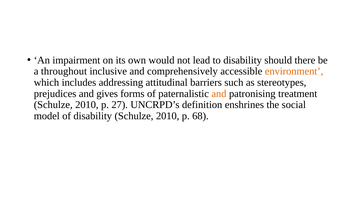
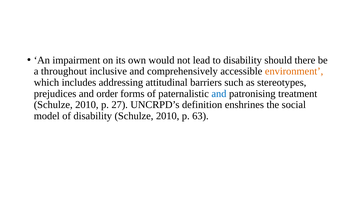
gives: gives -> order
and at (219, 94) colour: orange -> blue
68: 68 -> 63
